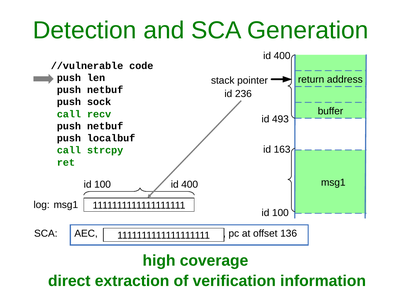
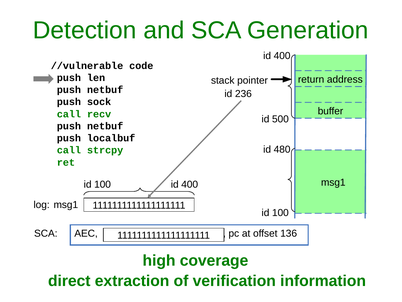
493: 493 -> 500
163: 163 -> 480
